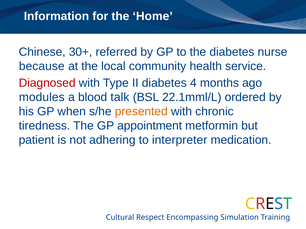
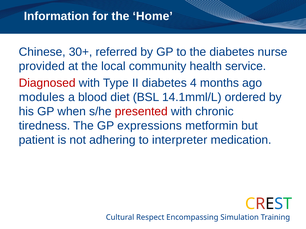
because: because -> provided
talk: talk -> diet
22.1mml/L: 22.1mml/L -> 14.1mml/L
presented colour: orange -> red
appointment: appointment -> expressions
